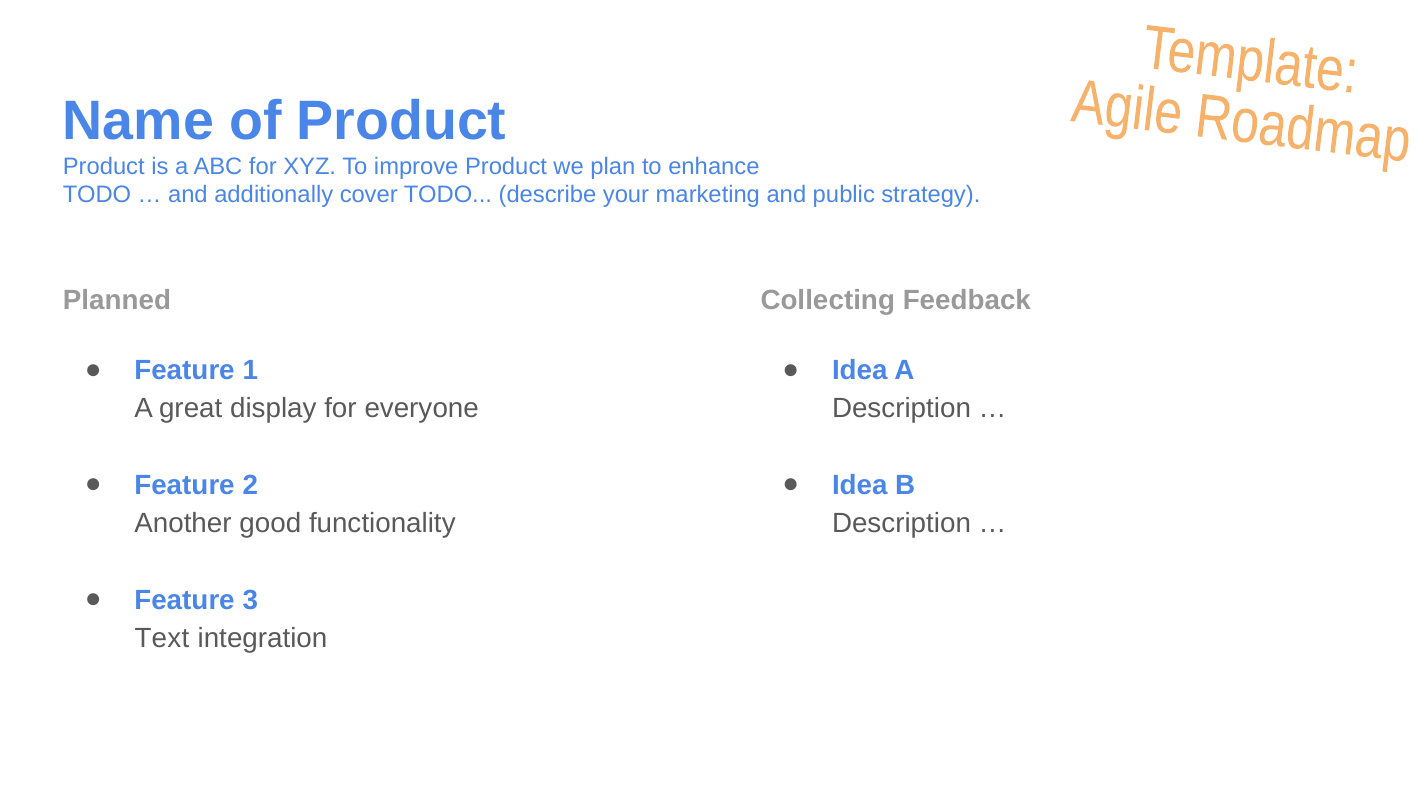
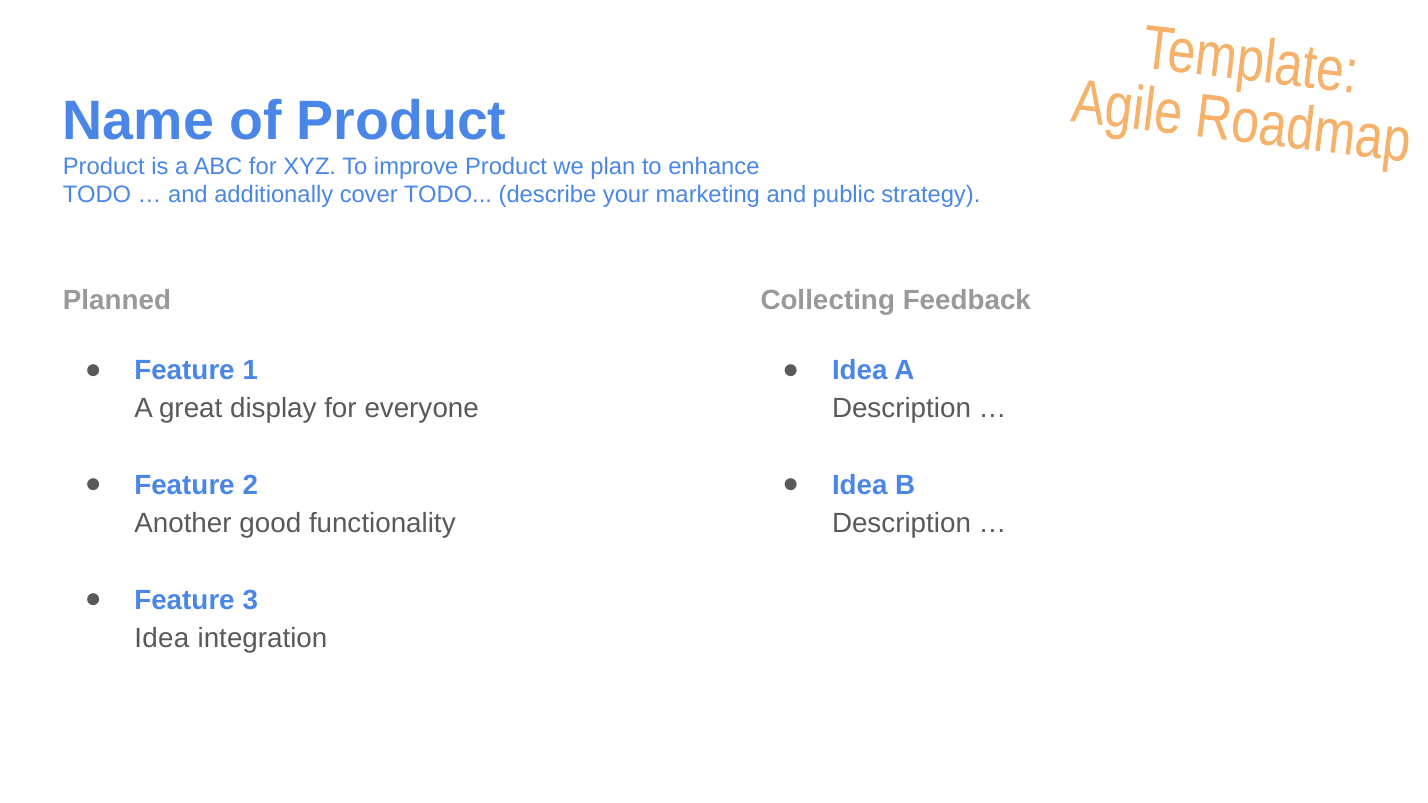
Text at (162, 639): Text -> Idea
